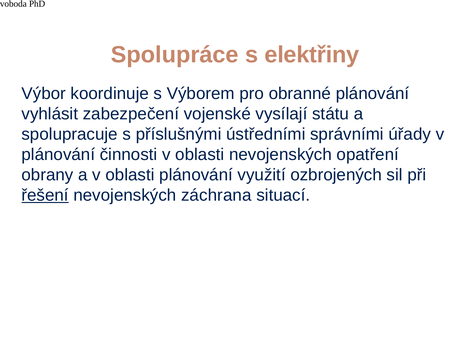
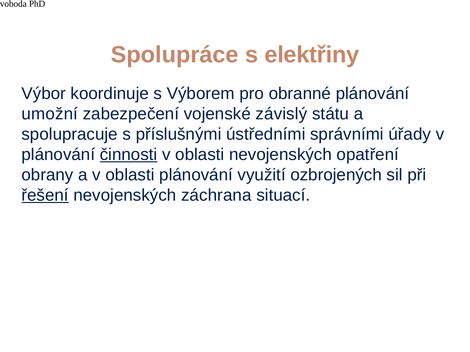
vyhlásit: vyhlásit -> umožní
vysílají: vysílají -> závislý
činnosti underline: none -> present
